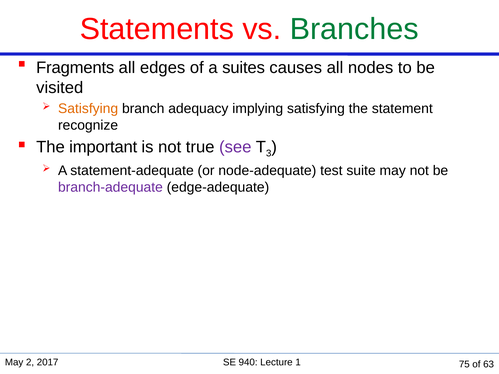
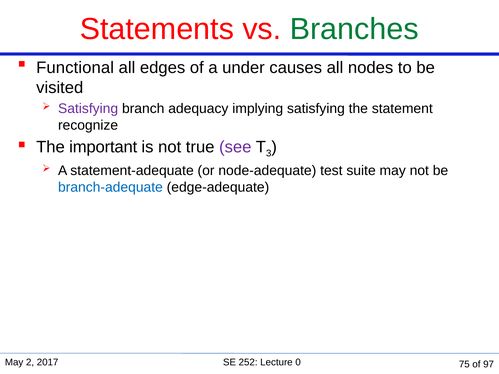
Fragments: Fragments -> Functional
suites: suites -> under
Satisfying at (88, 109) colour: orange -> purple
branch-adequate colour: purple -> blue
940: 940 -> 252
1: 1 -> 0
63: 63 -> 97
